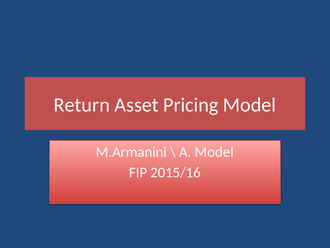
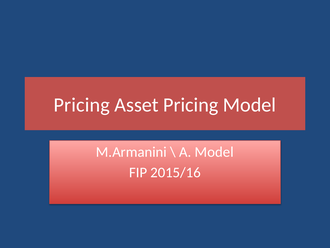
Return at (82, 105): Return -> Pricing
